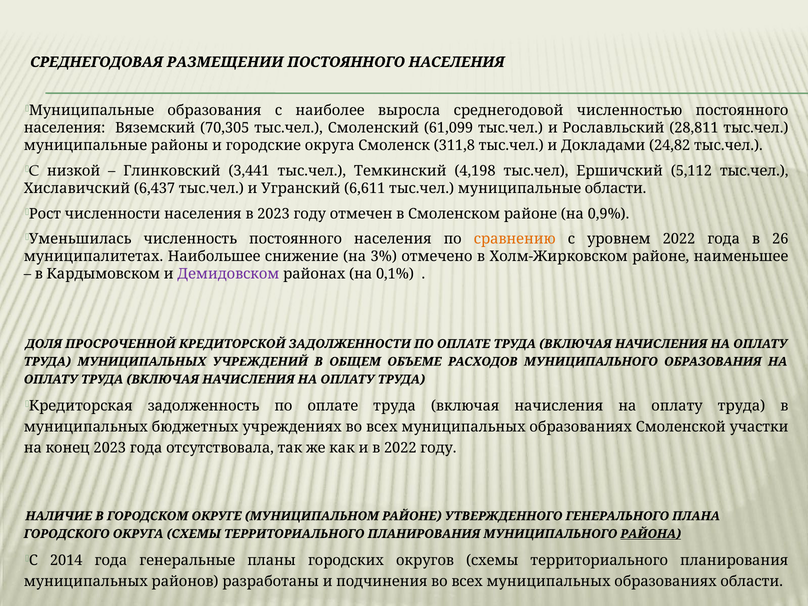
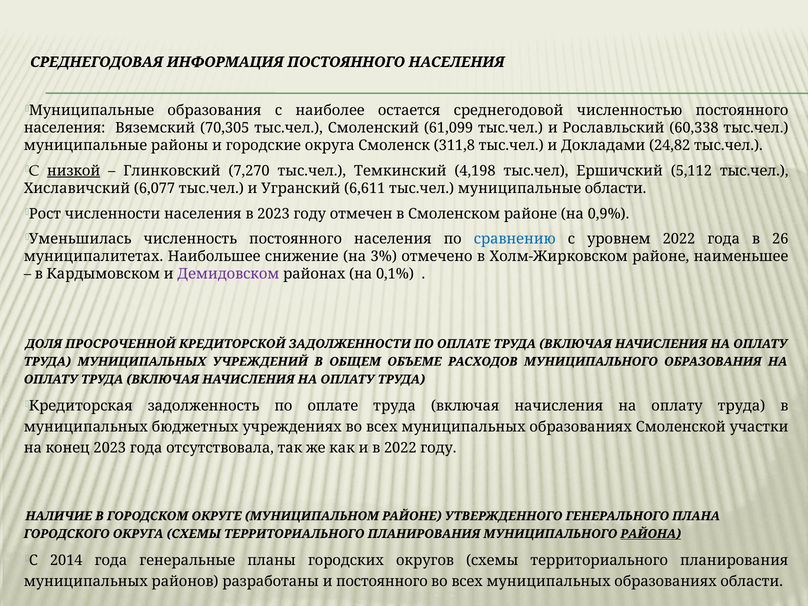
РАЗМЕЩЕНИИ: РАЗМЕЩЕНИИ -> ИНФОРМАЦИЯ
выросла: выросла -> остается
28,811: 28,811 -> 60,338
низкой underline: none -> present
3,441: 3,441 -> 7,270
6,437: 6,437 -> 6,077
сравнению colour: orange -> blue
и подчинения: подчинения -> постоянного
